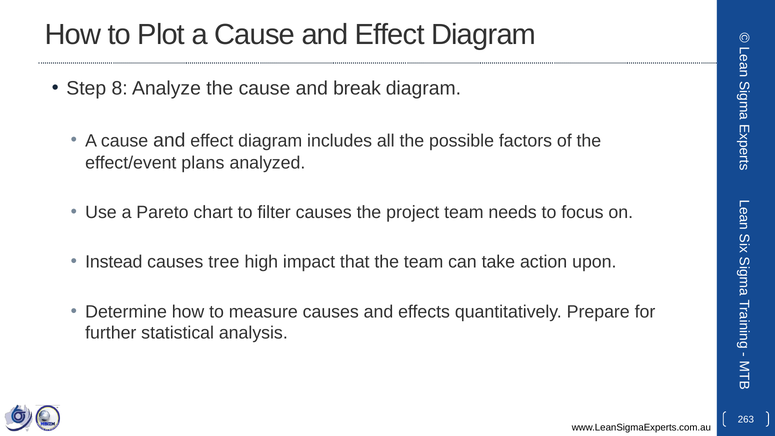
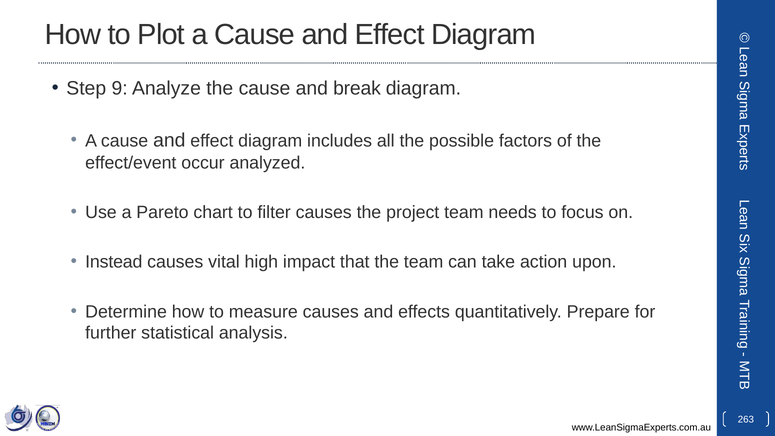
8: 8 -> 9
plans: plans -> occur
tree: tree -> vital
